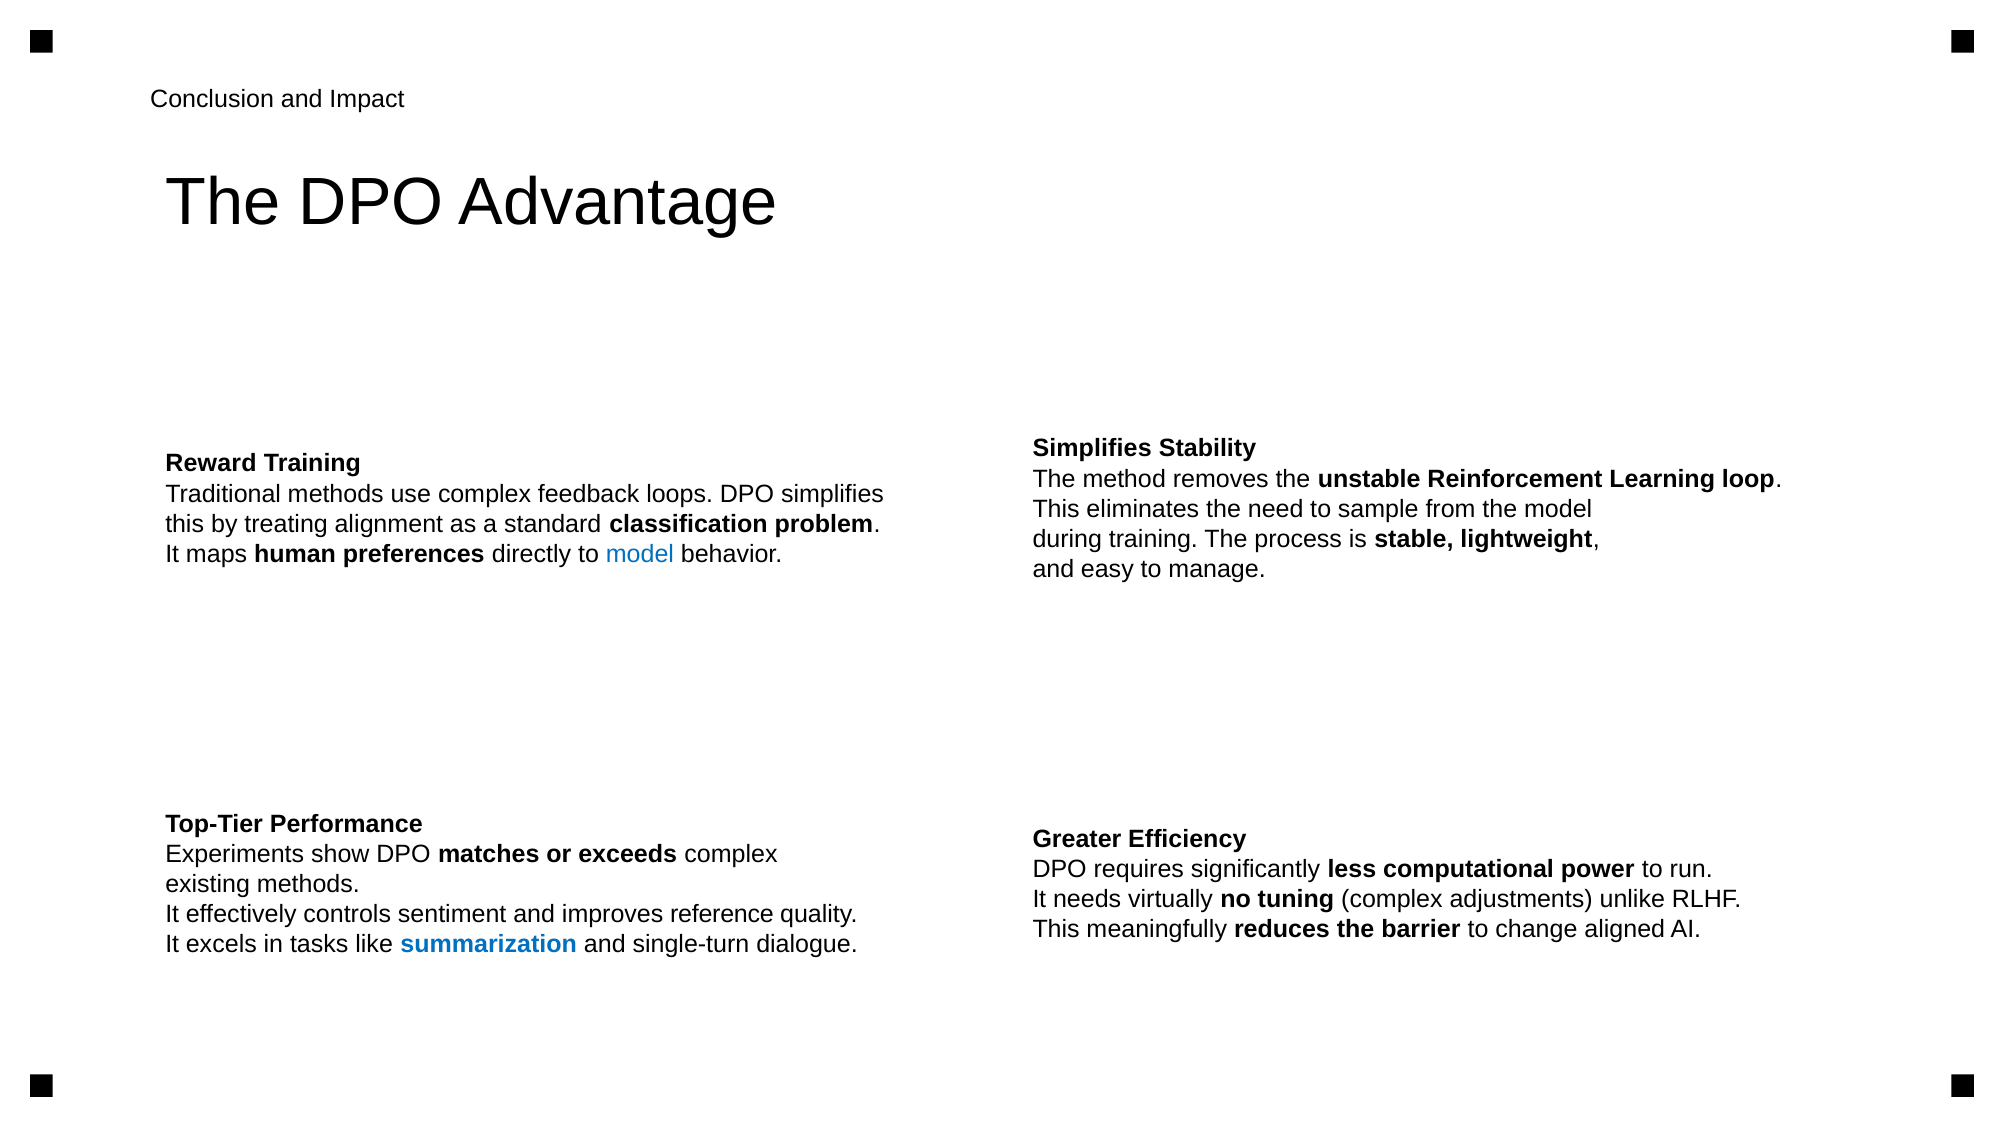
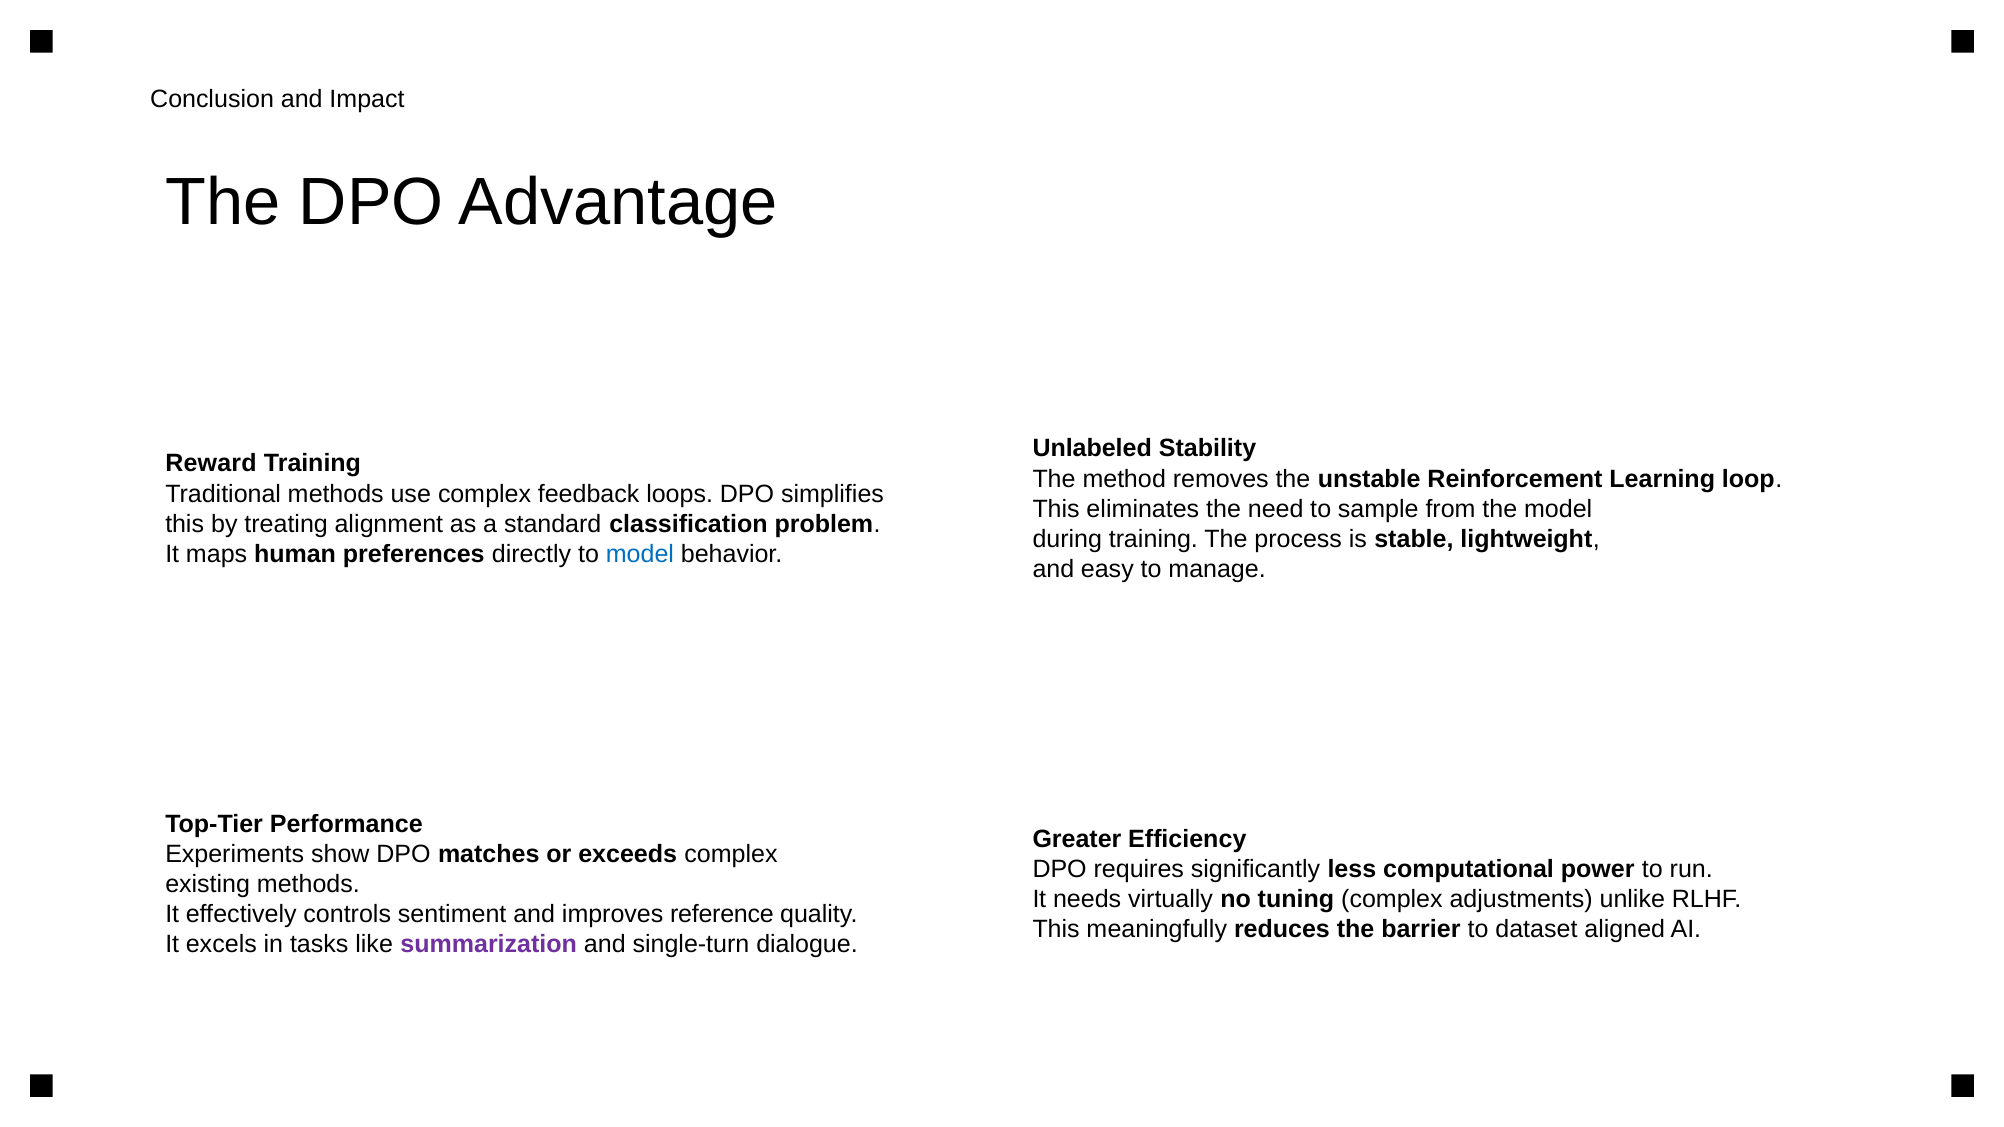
Simplifies at (1092, 449): Simplifies -> Unlabeled
change: change -> dataset
summarization colour: blue -> purple
